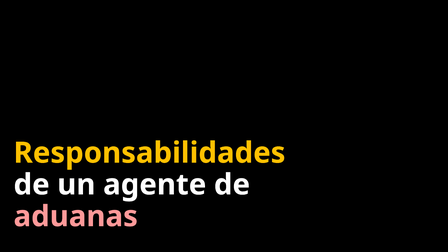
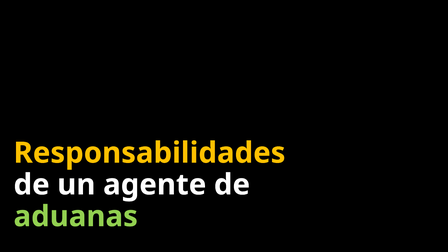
aduanas colour: pink -> light green
